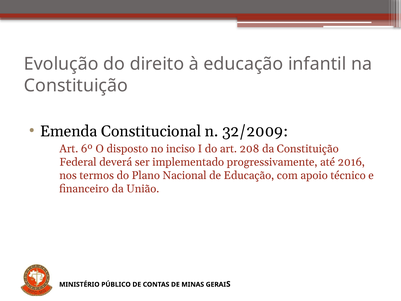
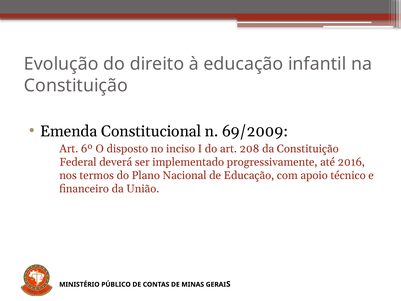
32/2009: 32/2009 -> 69/2009
